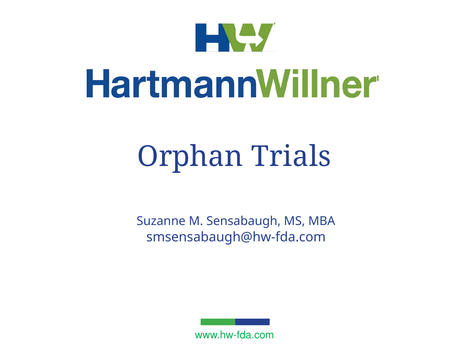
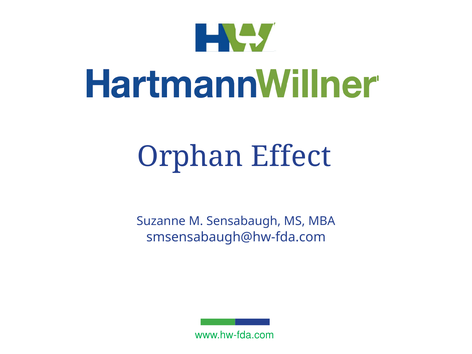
Trials: Trials -> Effect
